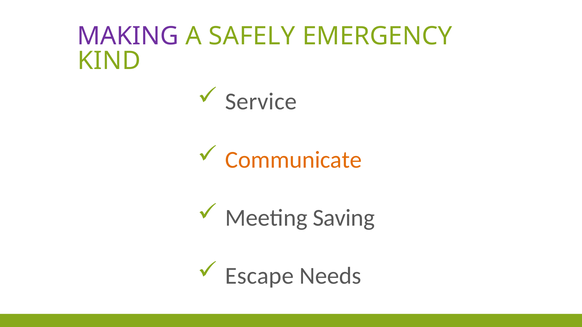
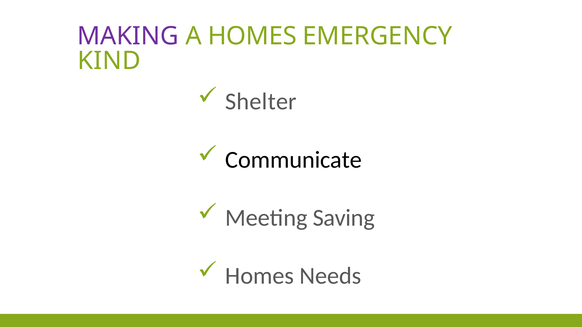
A SAFELY: SAFELY -> HOMES
Service: Service -> Shelter
Communicate colour: orange -> black
Escape at (260, 276): Escape -> Homes
